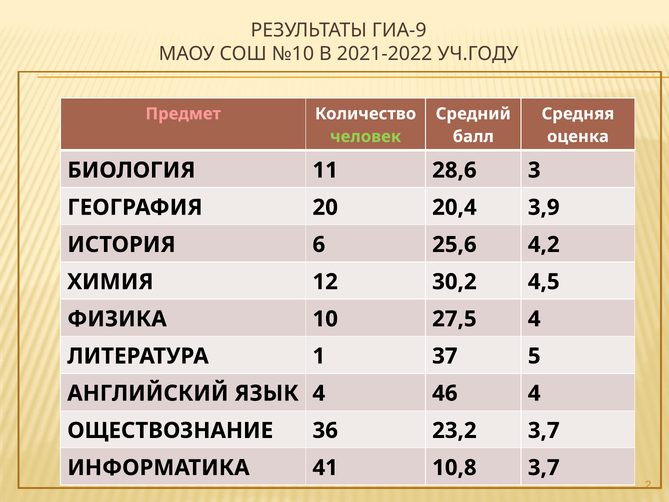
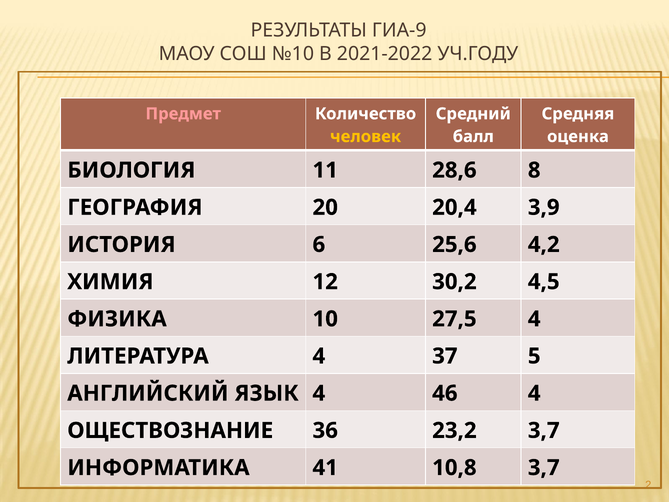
человек colour: light green -> yellow
3: 3 -> 8
ЛИТЕРАТУРА 1: 1 -> 4
